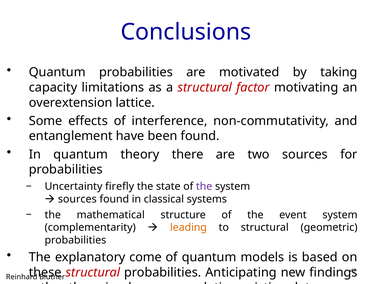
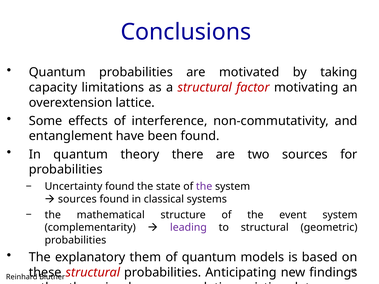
Uncertainty firefly: firefly -> found
leading colour: orange -> purple
come: come -> them
